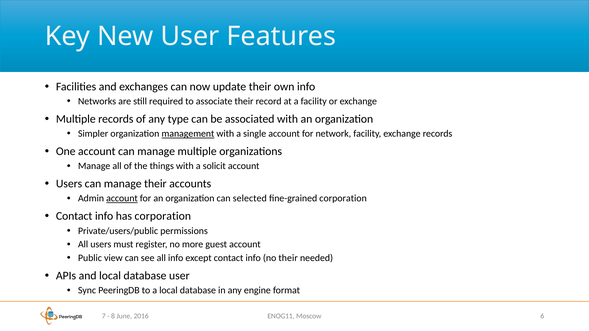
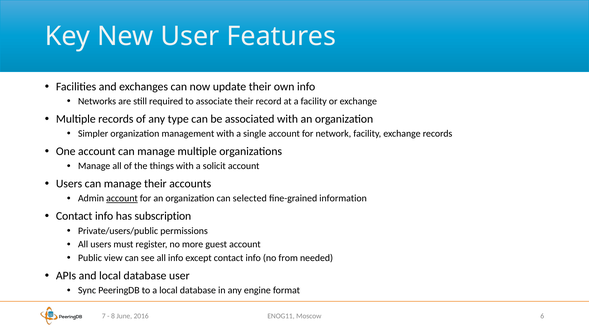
management underline: present -> none
fine-grained corporation: corporation -> information
has corporation: corporation -> subscription
no their: their -> from
